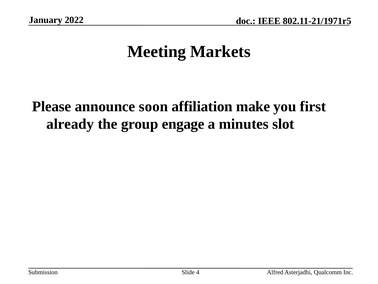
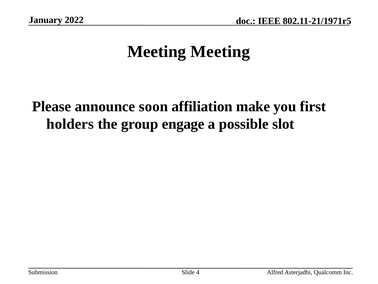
Meeting Markets: Markets -> Meeting
already: already -> holders
minutes: minutes -> possible
